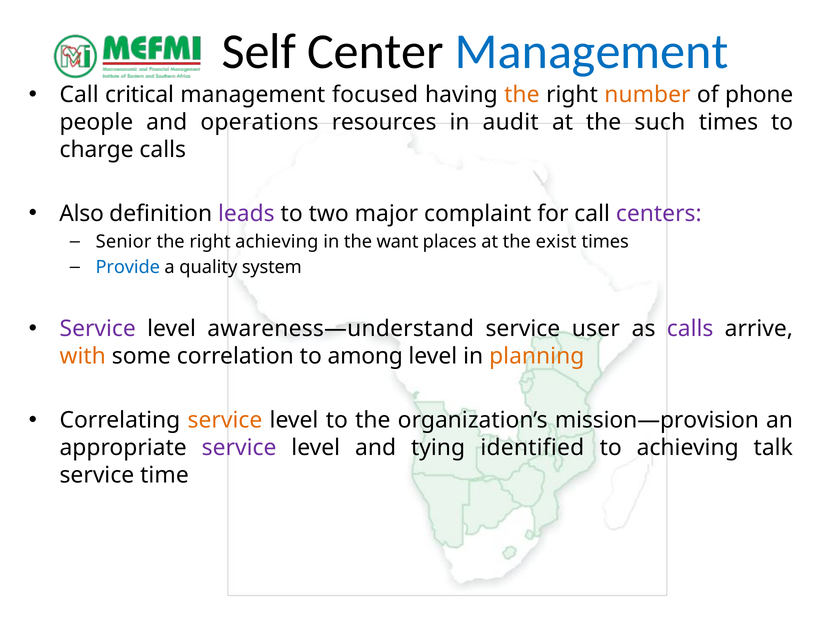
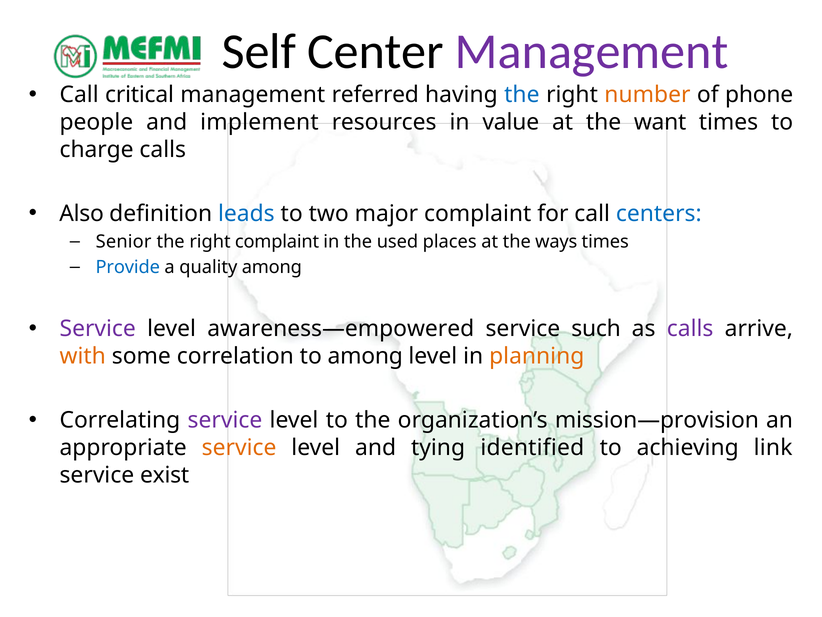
Management at (592, 51) colour: blue -> purple
focused: focused -> referred
the at (522, 95) colour: orange -> blue
operations: operations -> implement
audit: audit -> value
such: such -> want
leads colour: purple -> blue
centers colour: purple -> blue
right achieving: achieving -> complaint
want: want -> used
exist: exist -> ways
quality system: system -> among
awareness—understand: awareness—understand -> awareness—empowered
user: user -> such
service at (225, 420) colour: orange -> purple
service at (239, 447) colour: purple -> orange
talk: talk -> link
time: time -> exist
